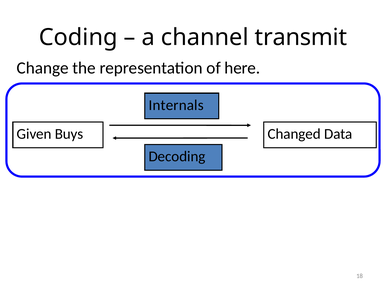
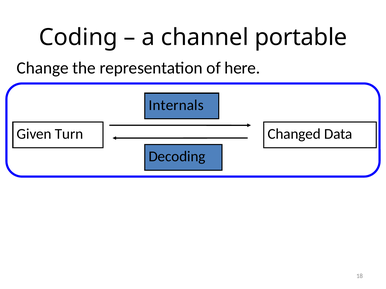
transmit: transmit -> portable
Buys: Buys -> Turn
